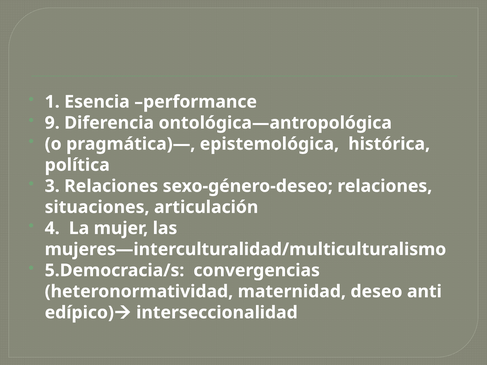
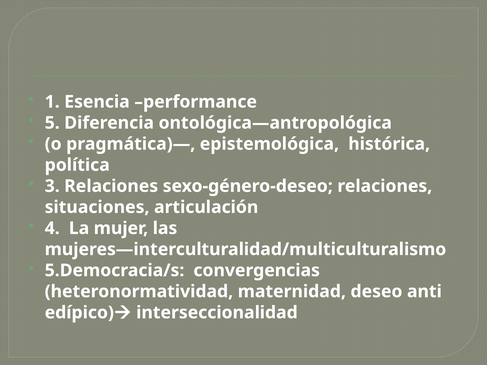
9: 9 -> 5
